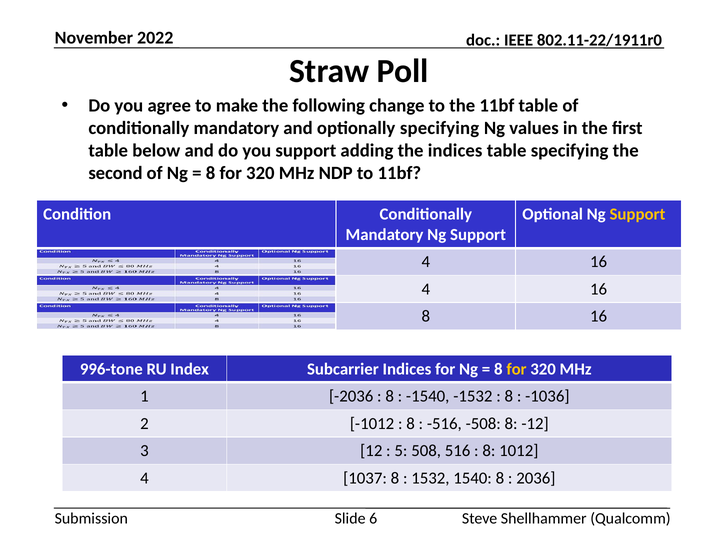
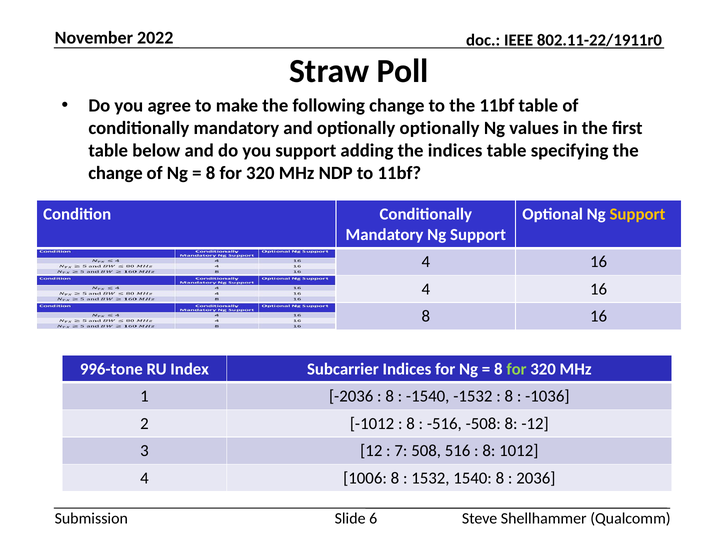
optionally specifying: specifying -> optionally
second at (115, 173): second -> change
for at (516, 369) colour: yellow -> light green
5: 5 -> 7
1037: 1037 -> 1006
